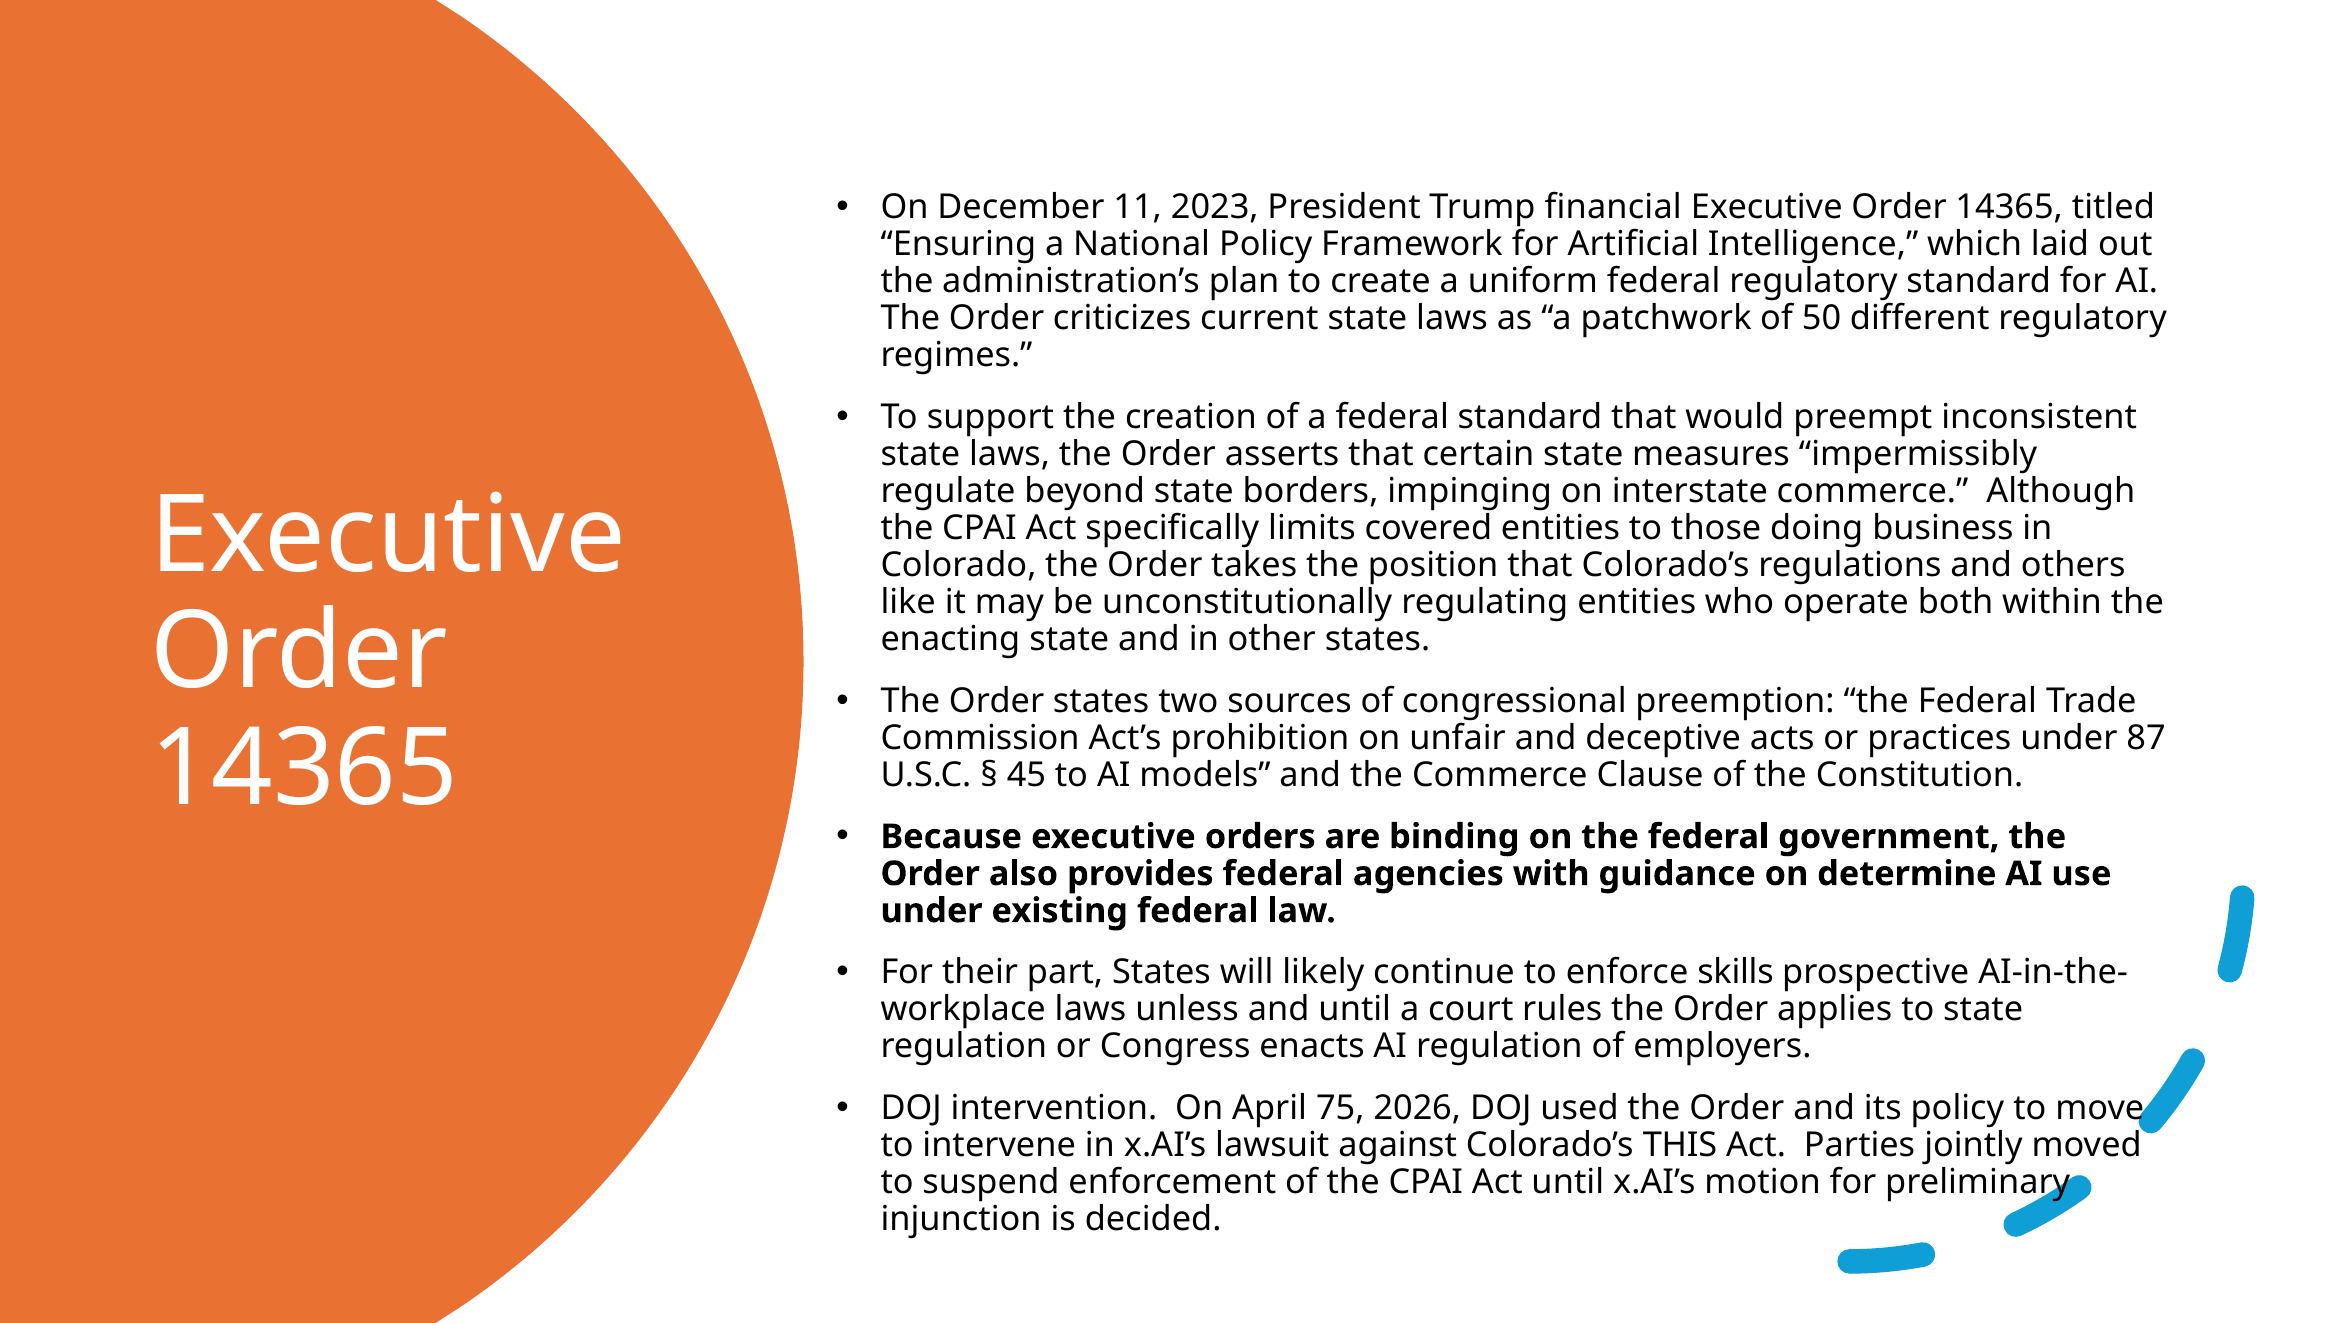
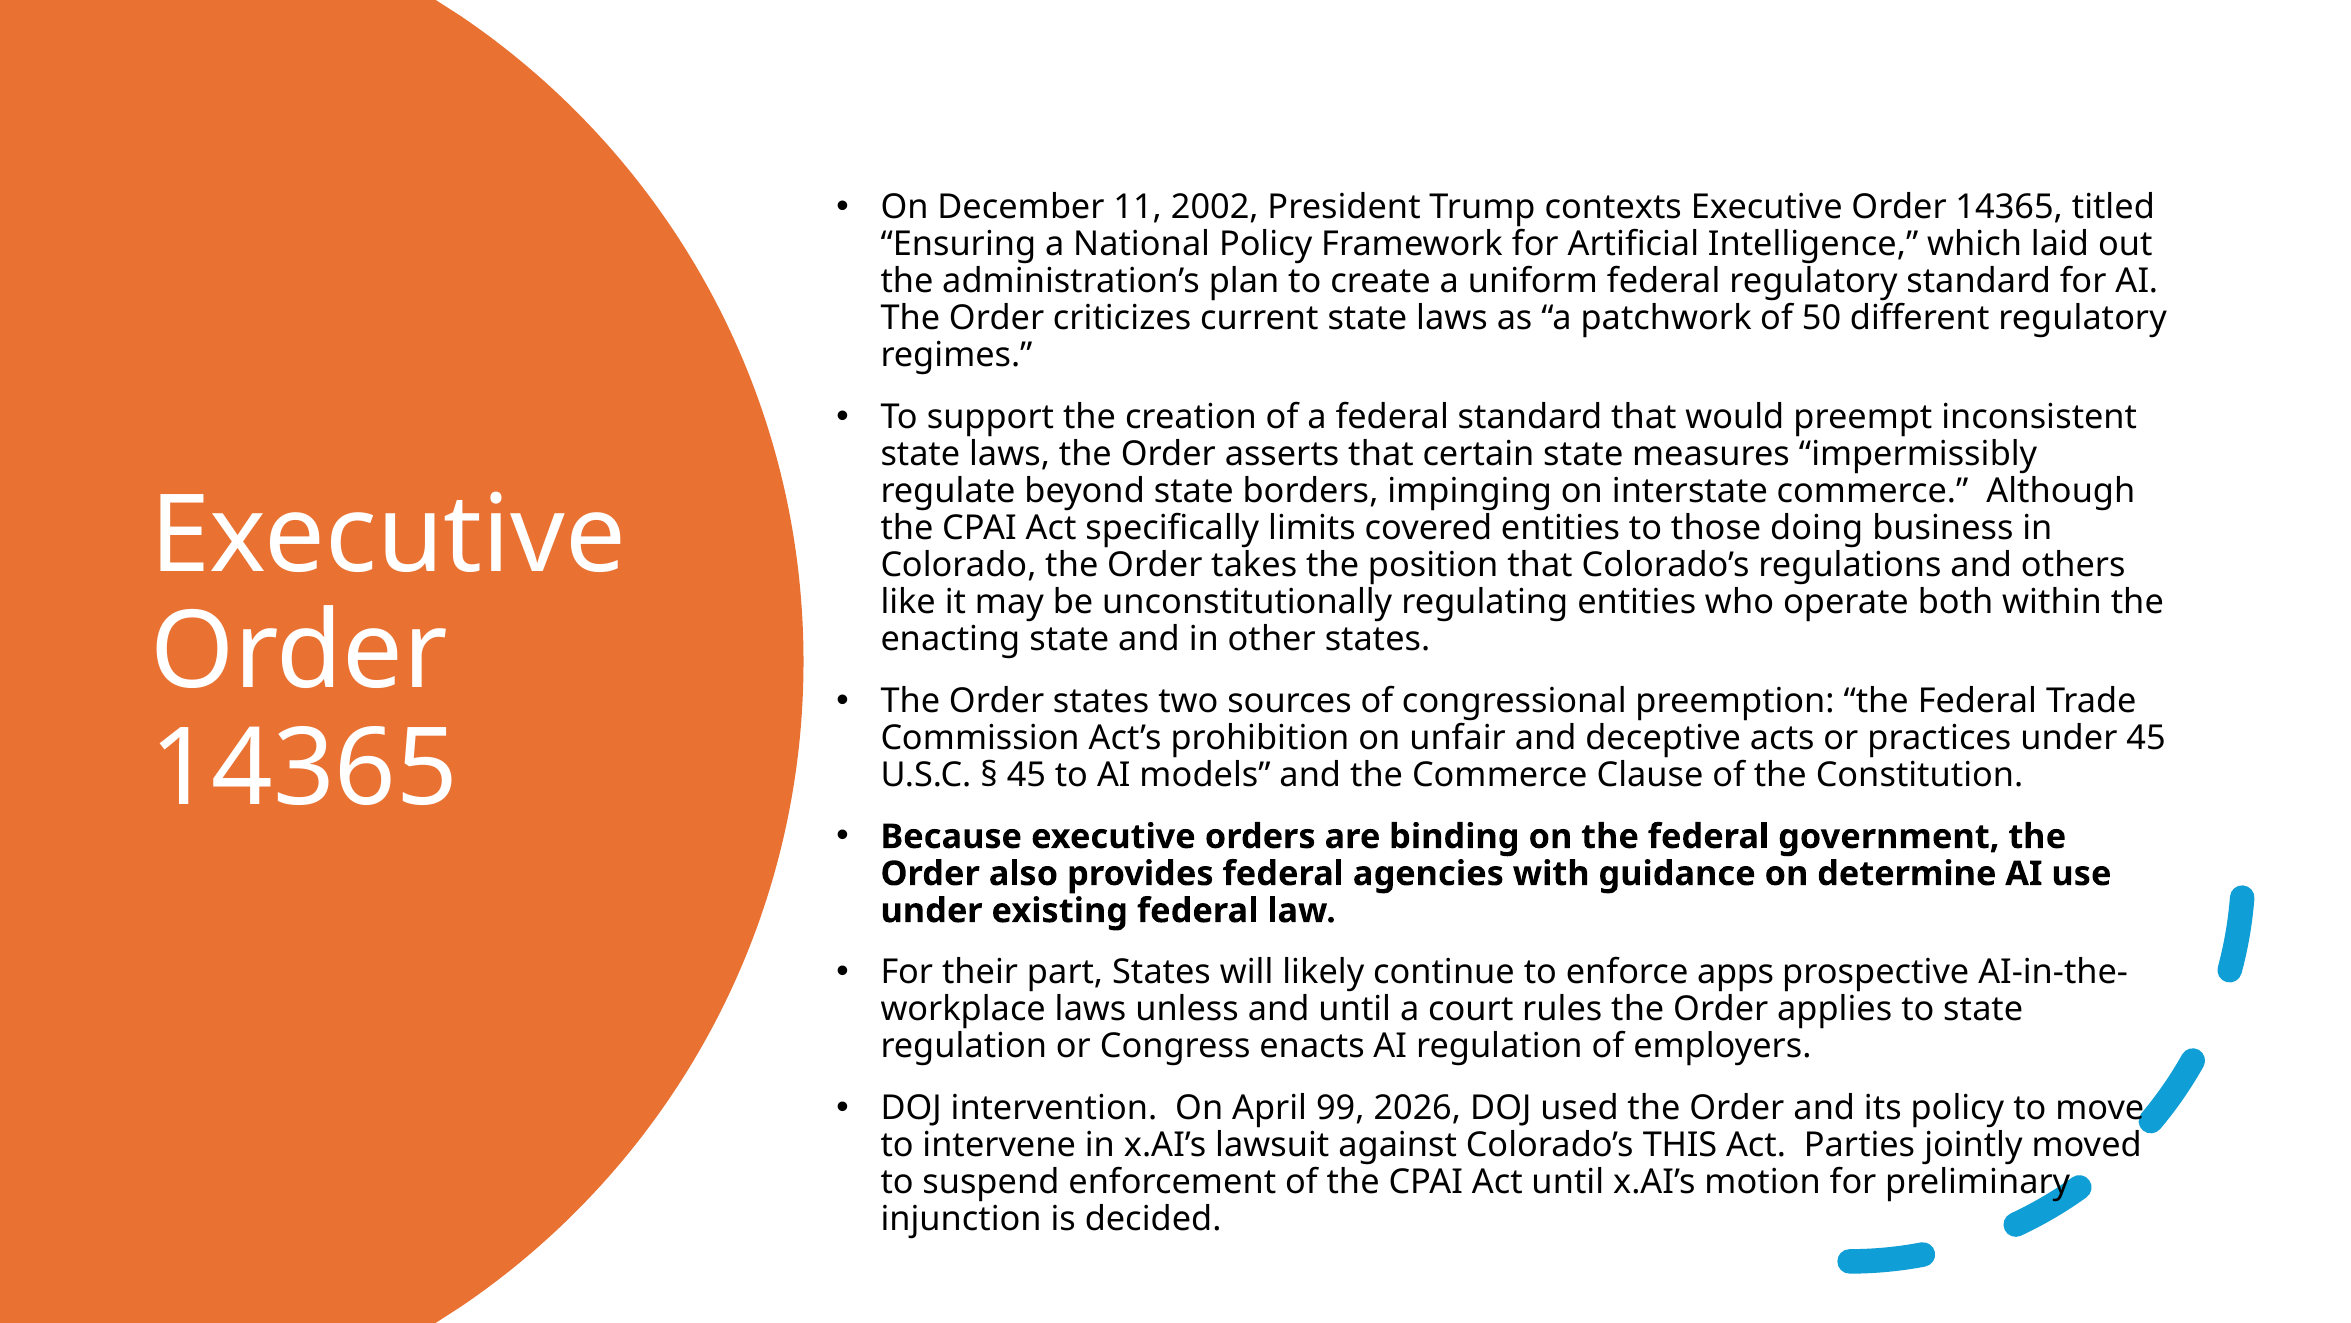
2023: 2023 -> 2002
financial: financial -> contexts
under 87: 87 -> 45
skills: skills -> apps
75: 75 -> 99
